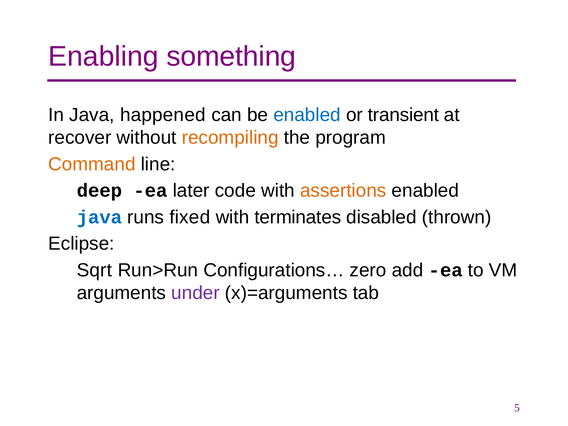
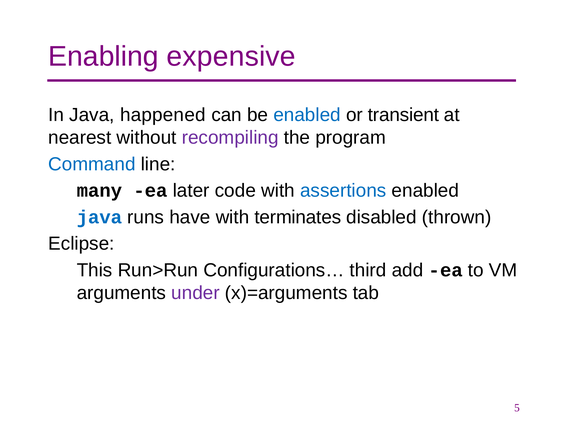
something: something -> expensive
recover: recover -> nearest
recompiling colour: orange -> purple
Command colour: orange -> blue
deep: deep -> many
assertions colour: orange -> blue
fixed: fixed -> have
Sqrt: Sqrt -> This
zero: zero -> third
